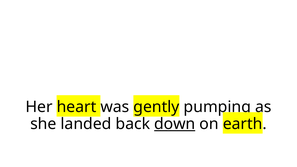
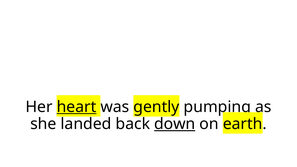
heart underline: none -> present
